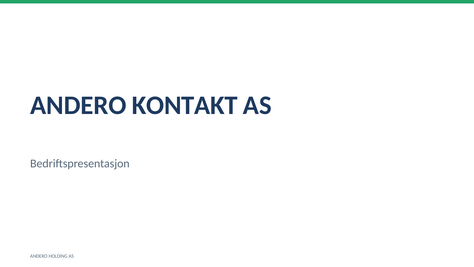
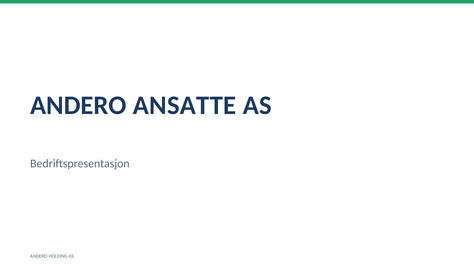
KONTAKT: KONTAKT -> ANSATTE
